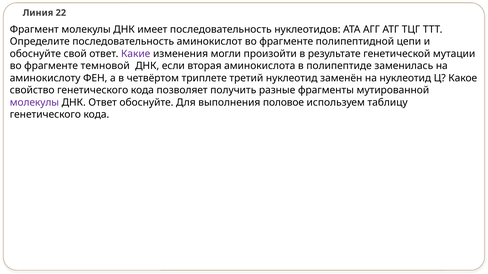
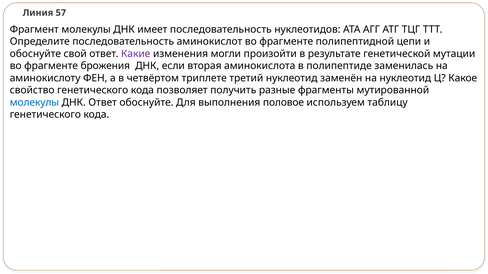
22: 22 -> 57
темновой: темновой -> брожения
молекулы at (34, 103) colour: purple -> blue
